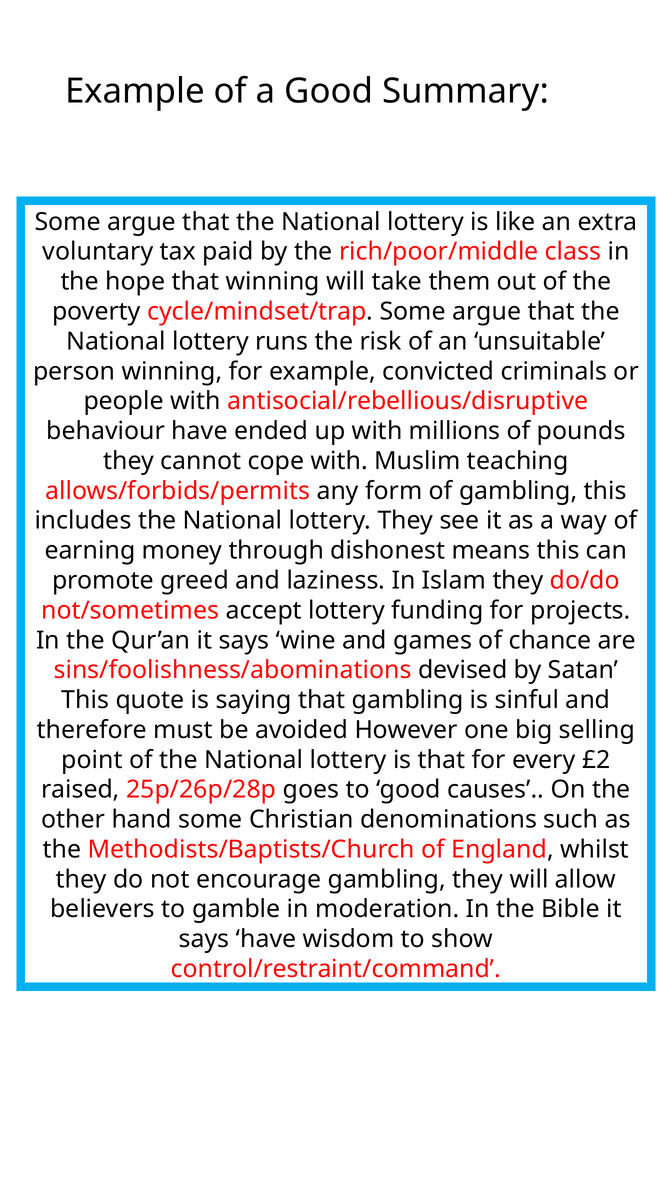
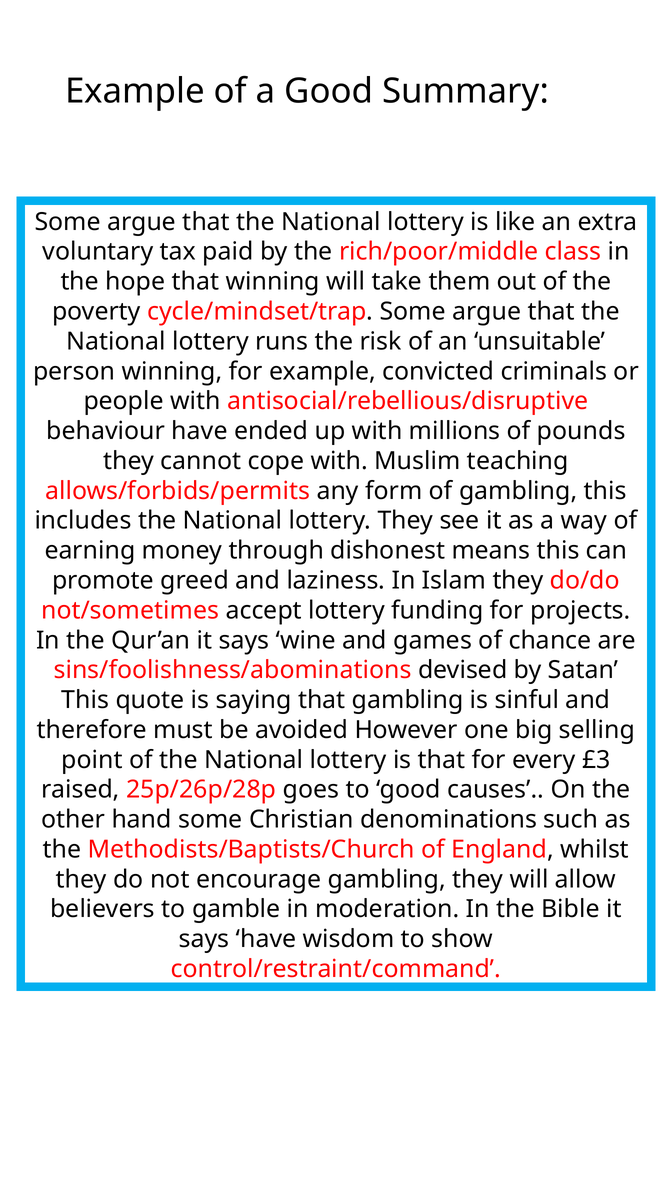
£2: £2 -> £3
